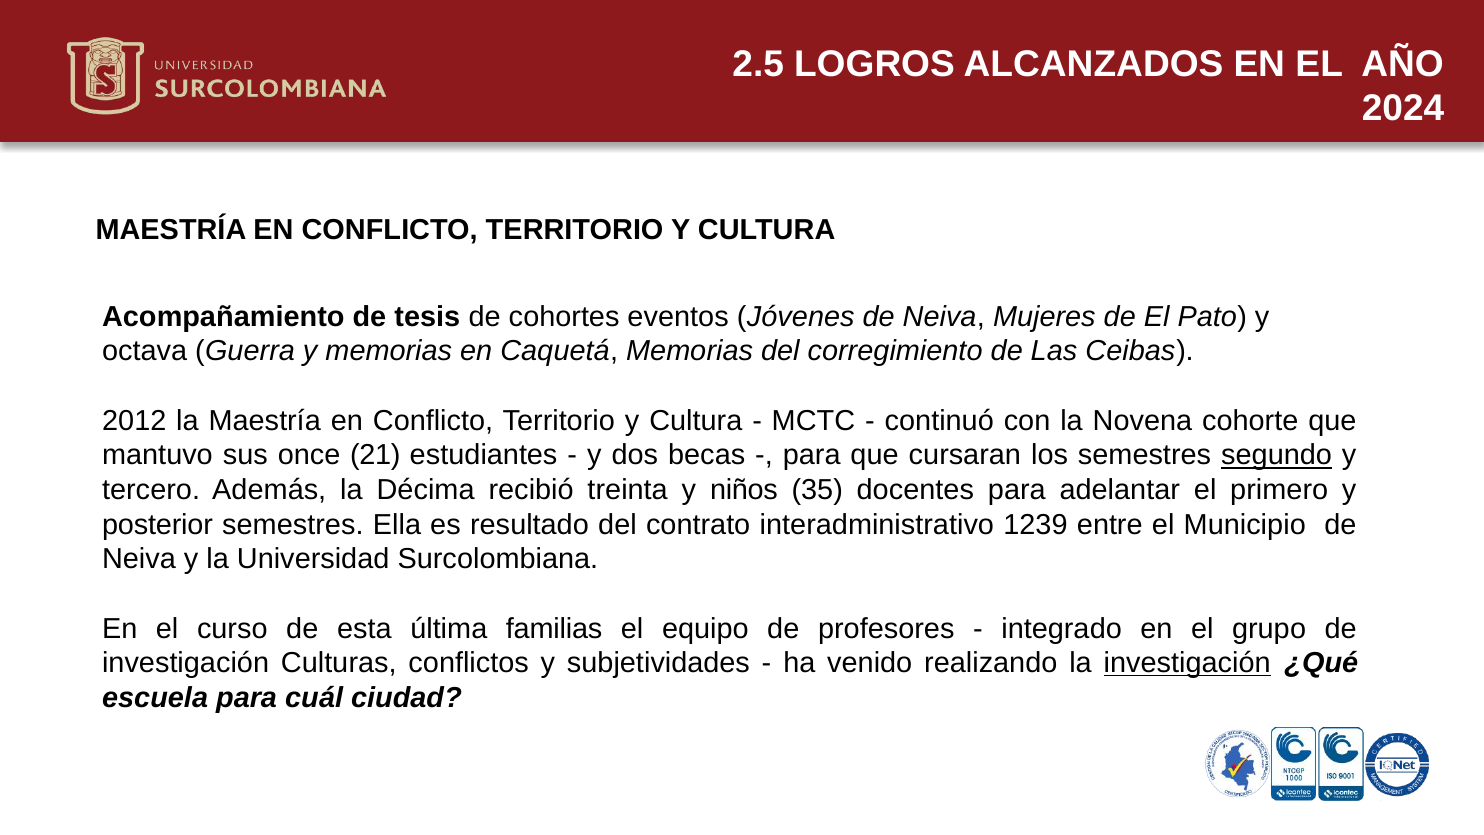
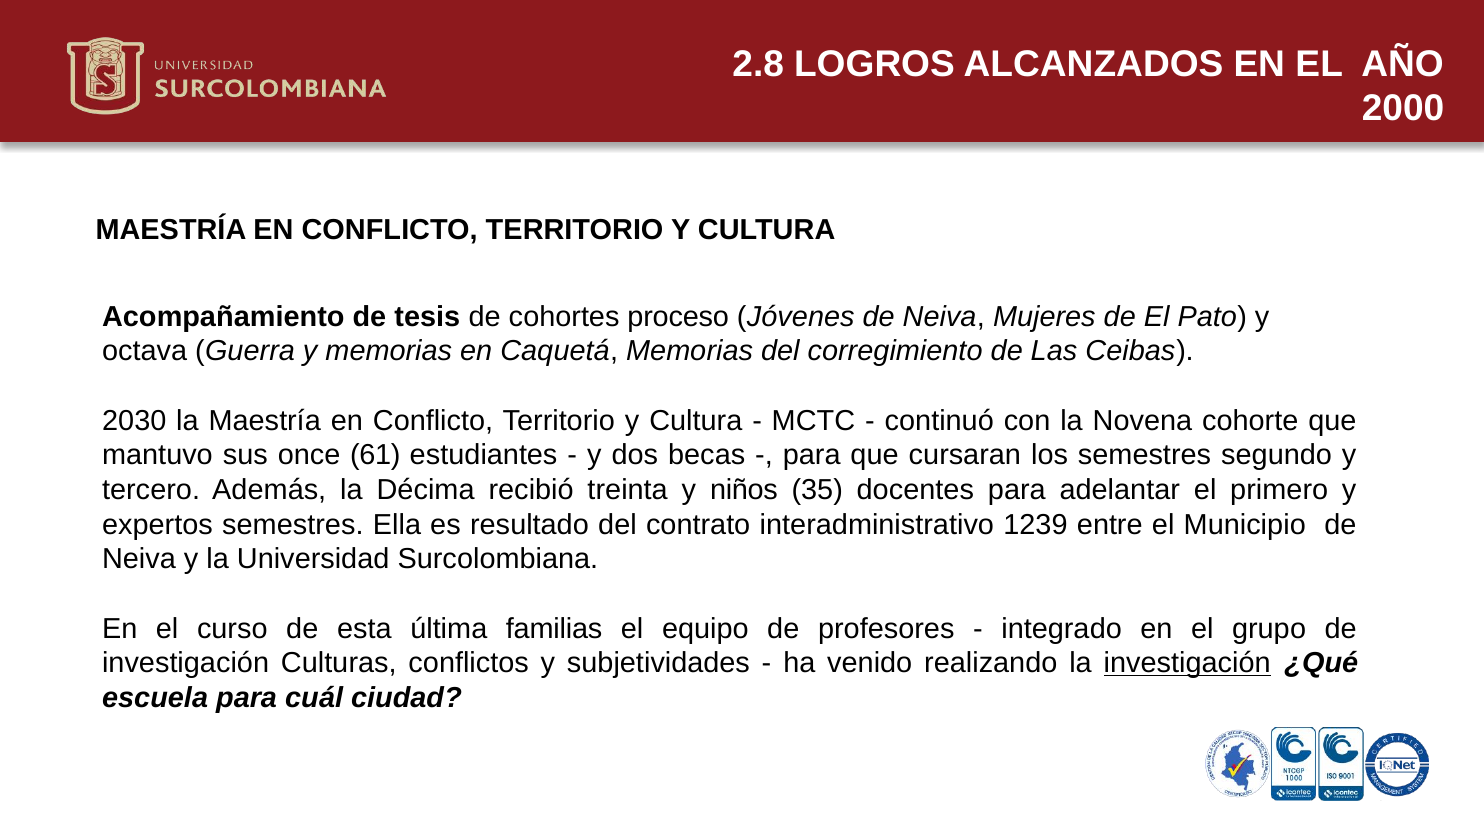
2.5: 2.5 -> 2.8
2024: 2024 -> 2000
eventos: eventos -> proceso
2012: 2012 -> 2030
21: 21 -> 61
segundo underline: present -> none
posterior: posterior -> expertos
